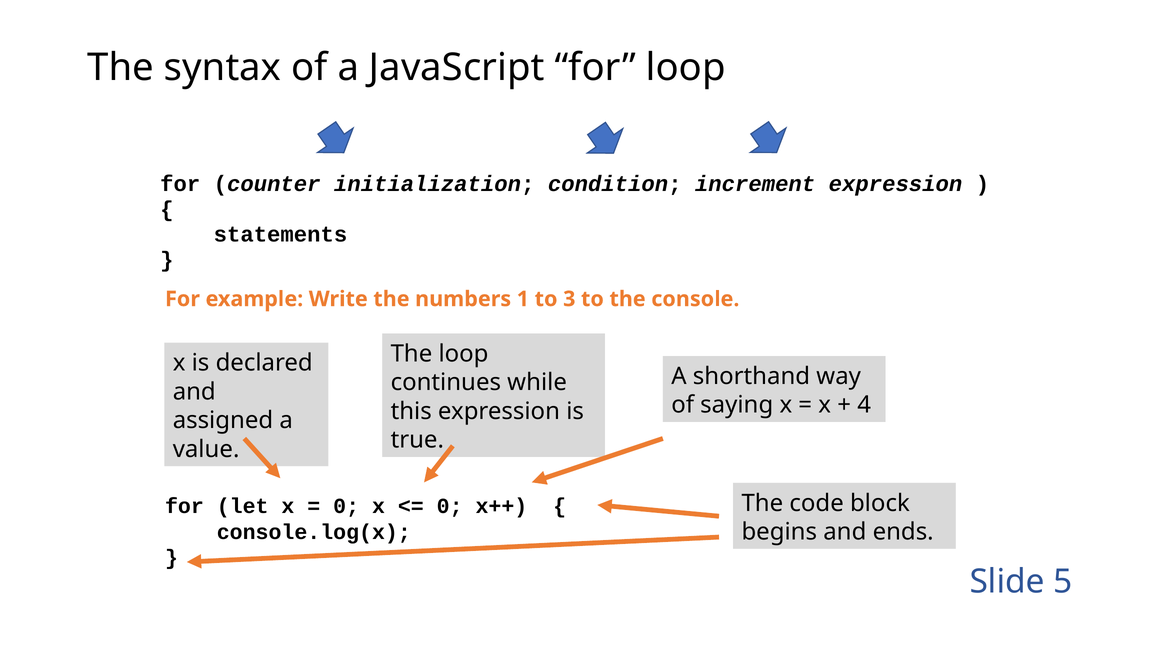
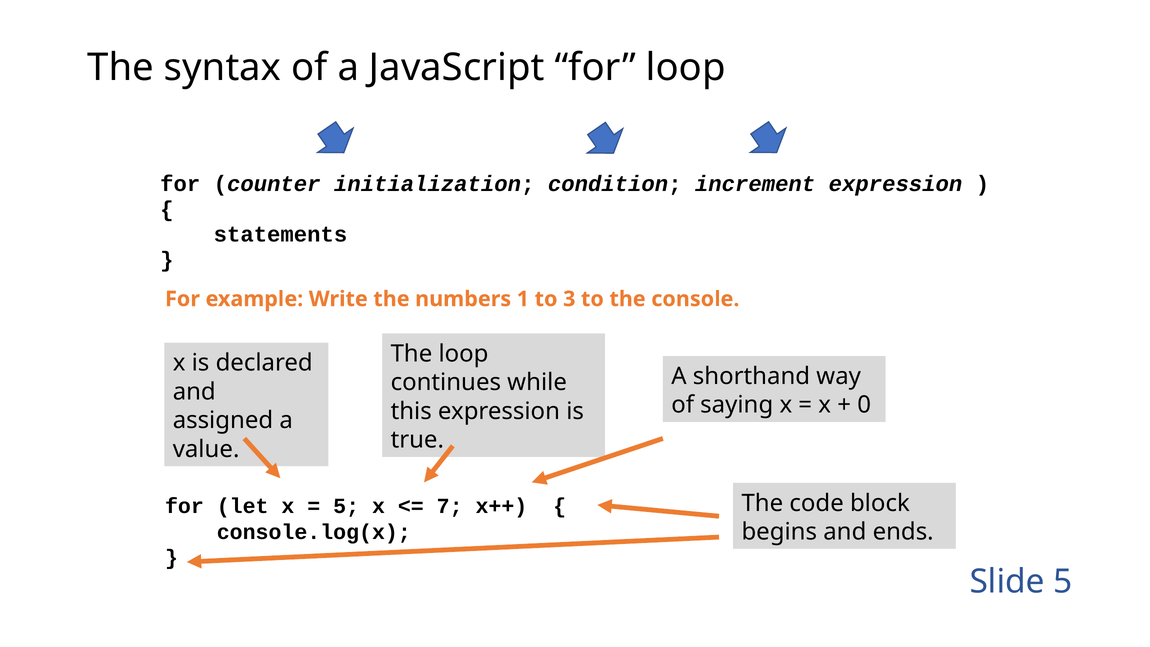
4: 4 -> 0
0 at (346, 506): 0 -> 5
0 at (450, 506): 0 -> 7
